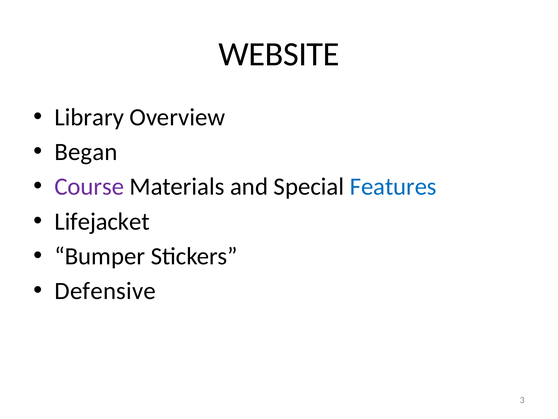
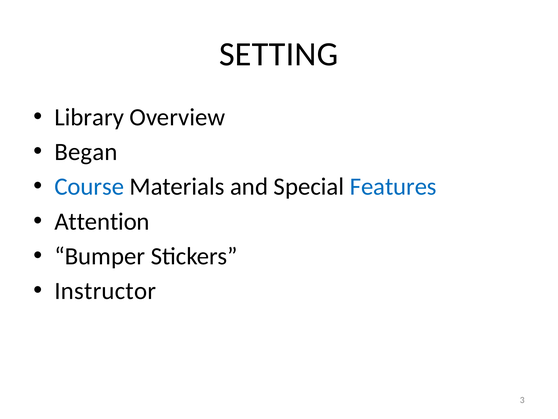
WEBSITE: WEBSITE -> SETTING
Course colour: purple -> blue
Lifejacket: Lifejacket -> Attention
Defensive: Defensive -> Instructor
